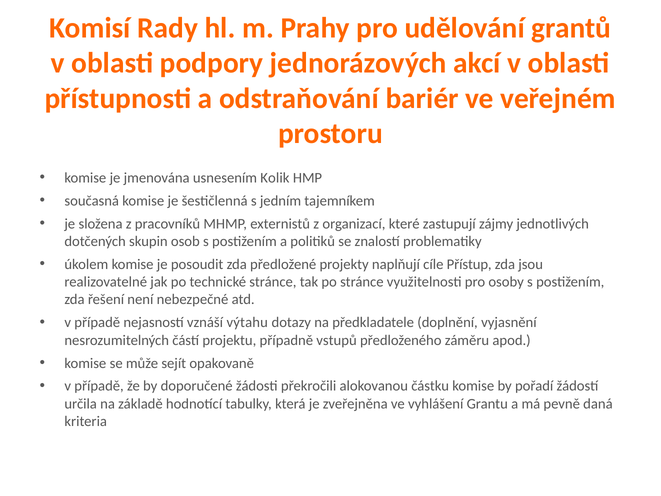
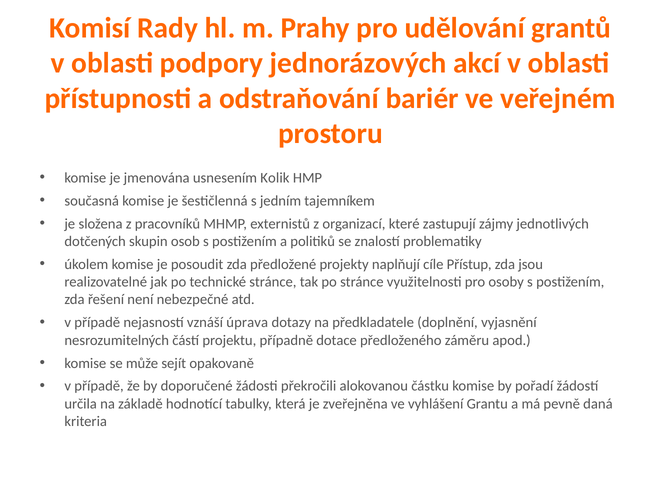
výtahu: výtahu -> úprava
vstupů: vstupů -> dotace
